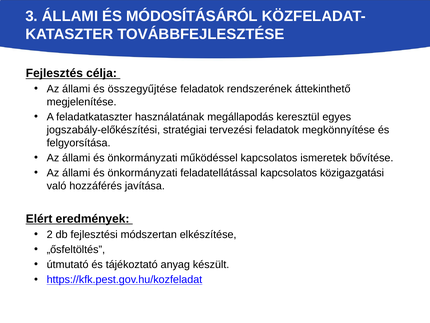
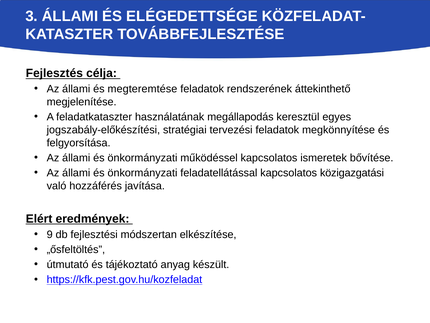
MÓDOSÍTÁSÁRÓL: MÓDOSÍTÁSÁRÓL -> ELÉGEDETTSÉGE
összegyűjtése: összegyűjtése -> megteremtése
2: 2 -> 9
